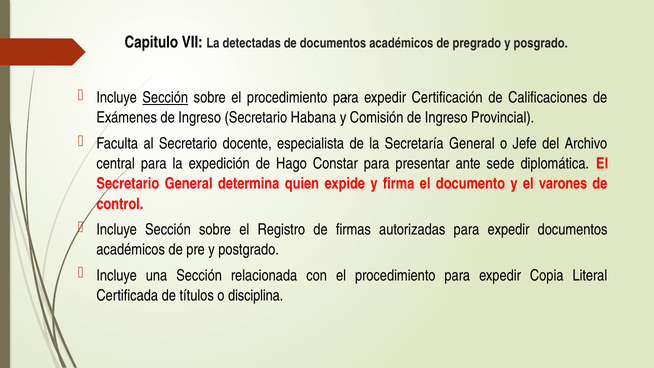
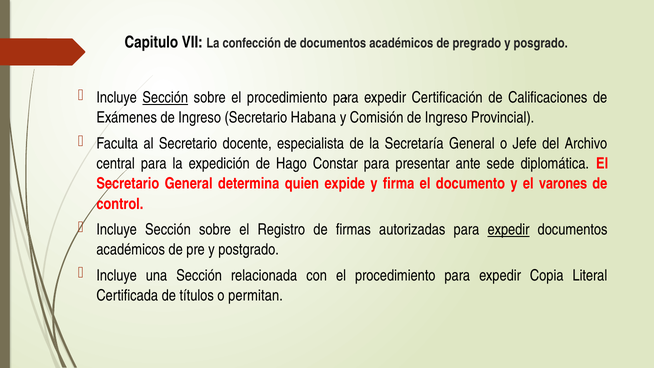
detectadas: detectadas -> confección
expedir at (508, 229) underline: none -> present
disciplina: disciplina -> permitan
